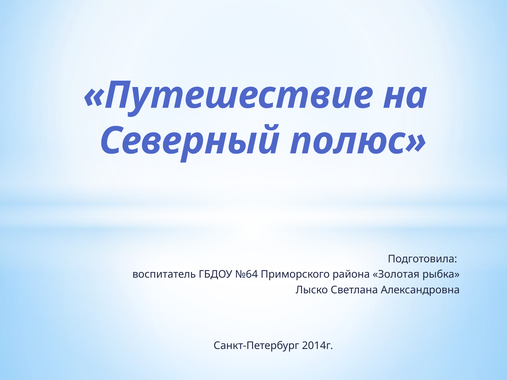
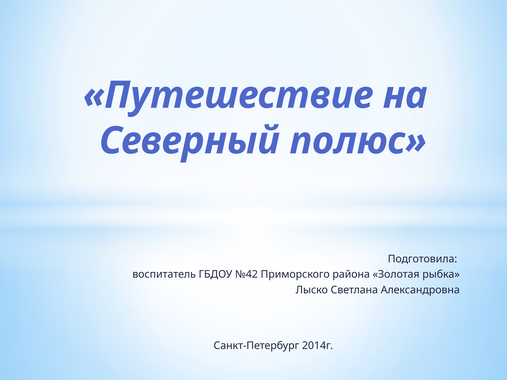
№64: №64 -> №42
